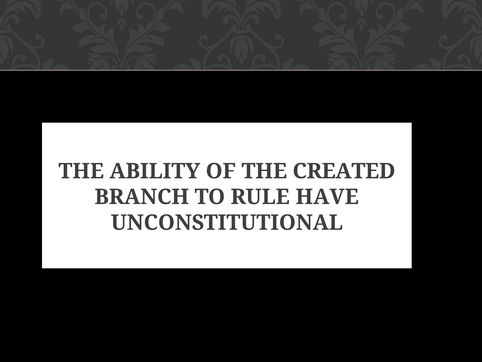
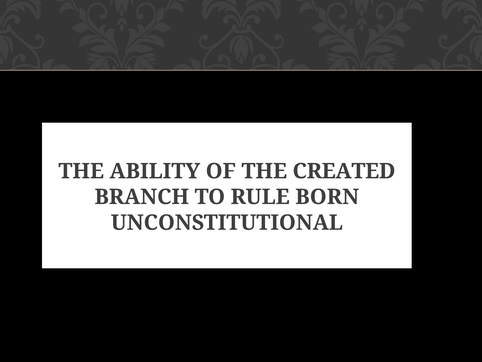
HAVE: HAVE -> BORN
